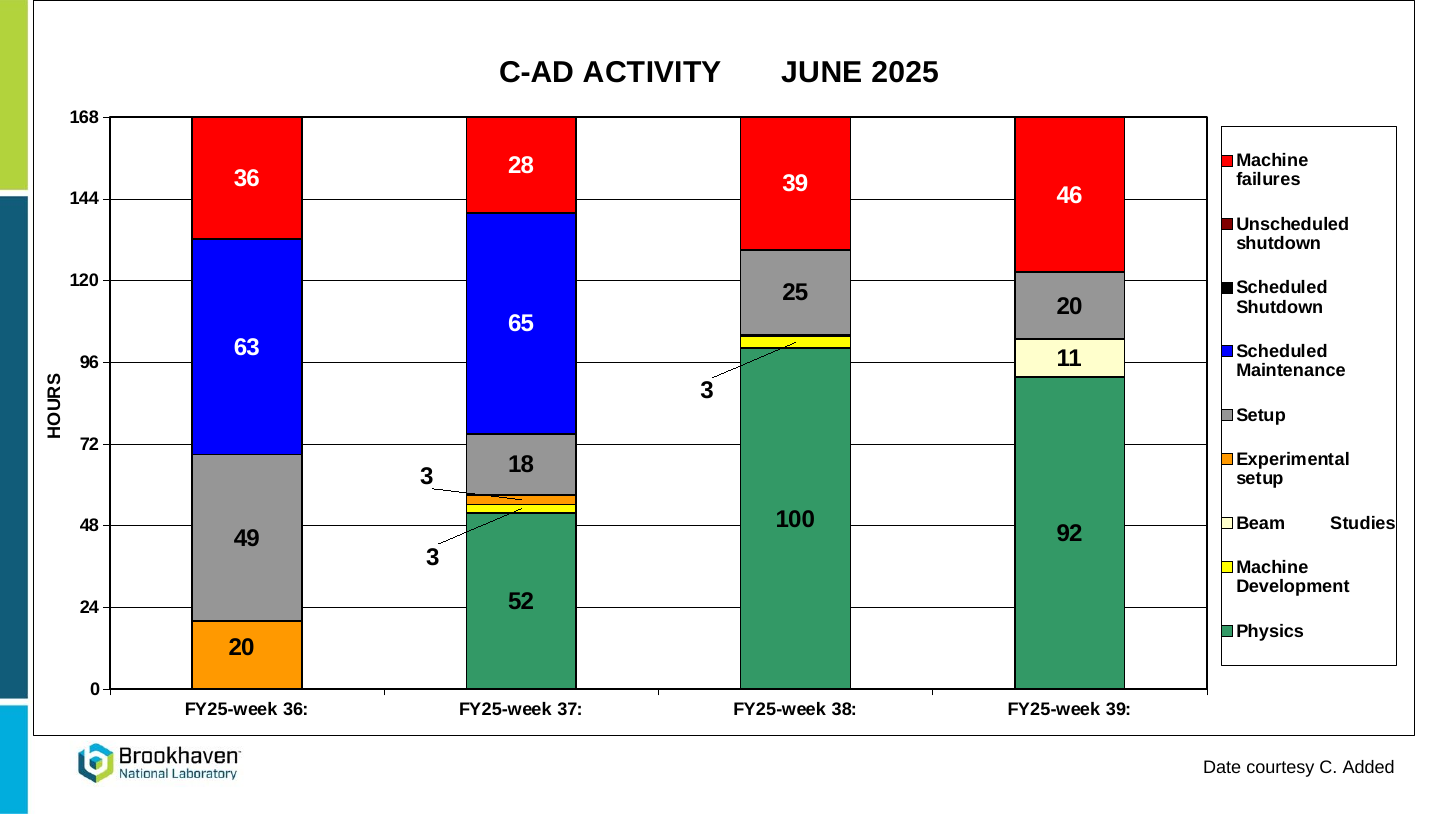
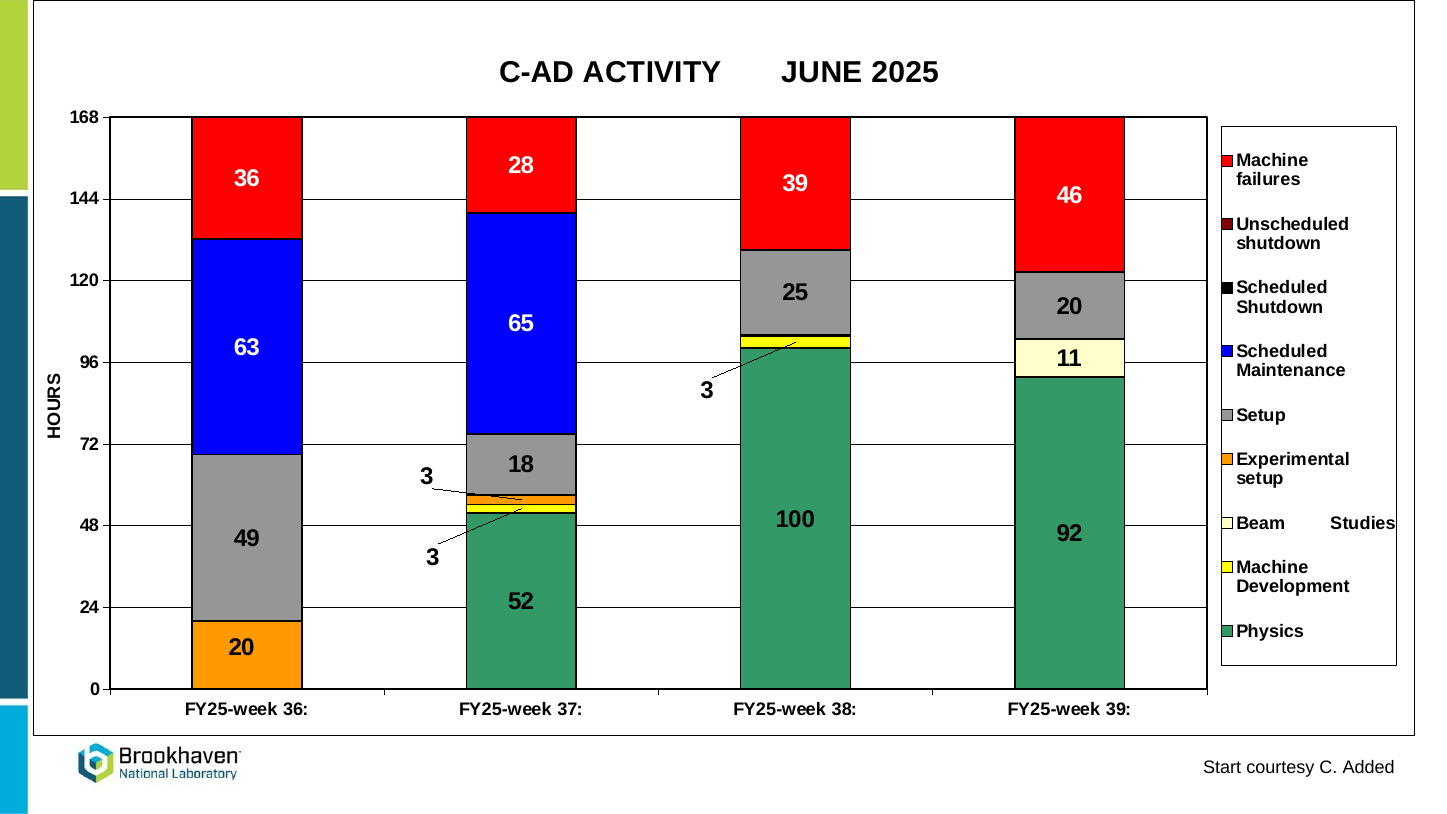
Date: Date -> Start
